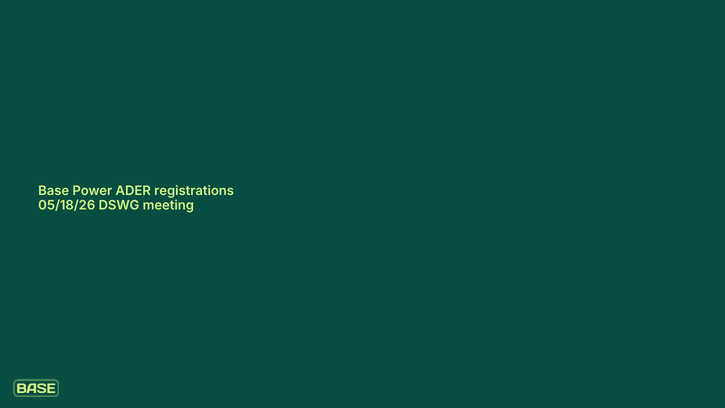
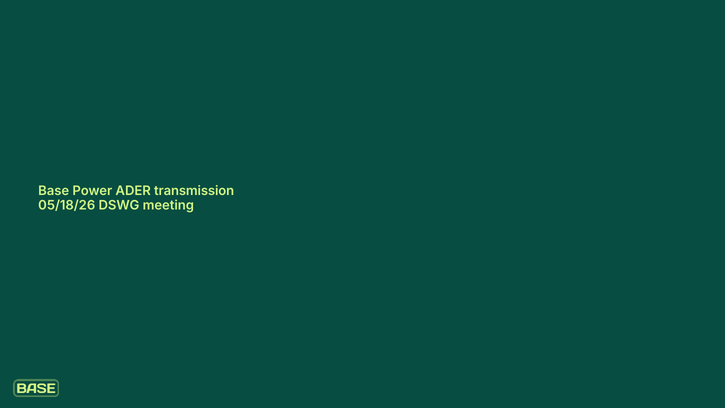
registrations: registrations -> transmission
